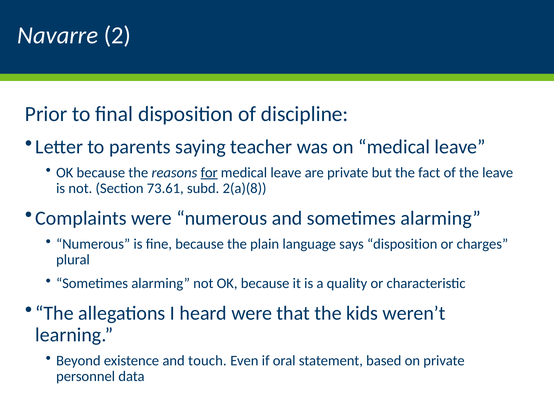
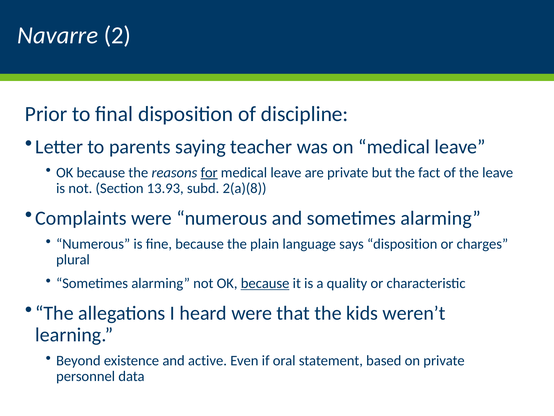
73.61: 73.61 -> 13.93
because at (265, 283) underline: none -> present
touch: touch -> active
